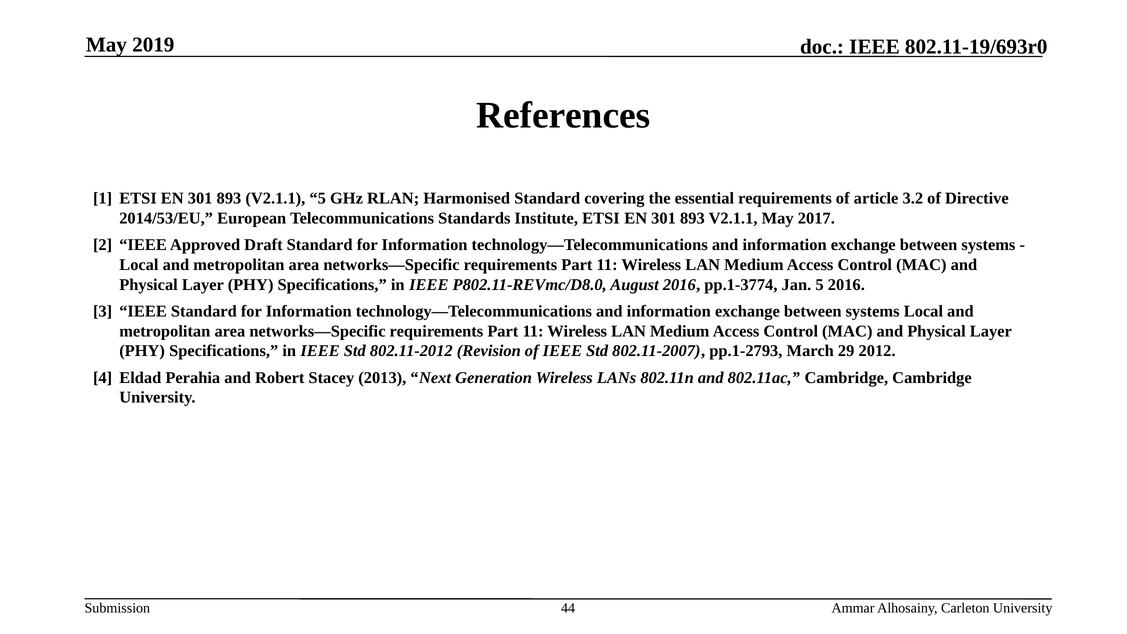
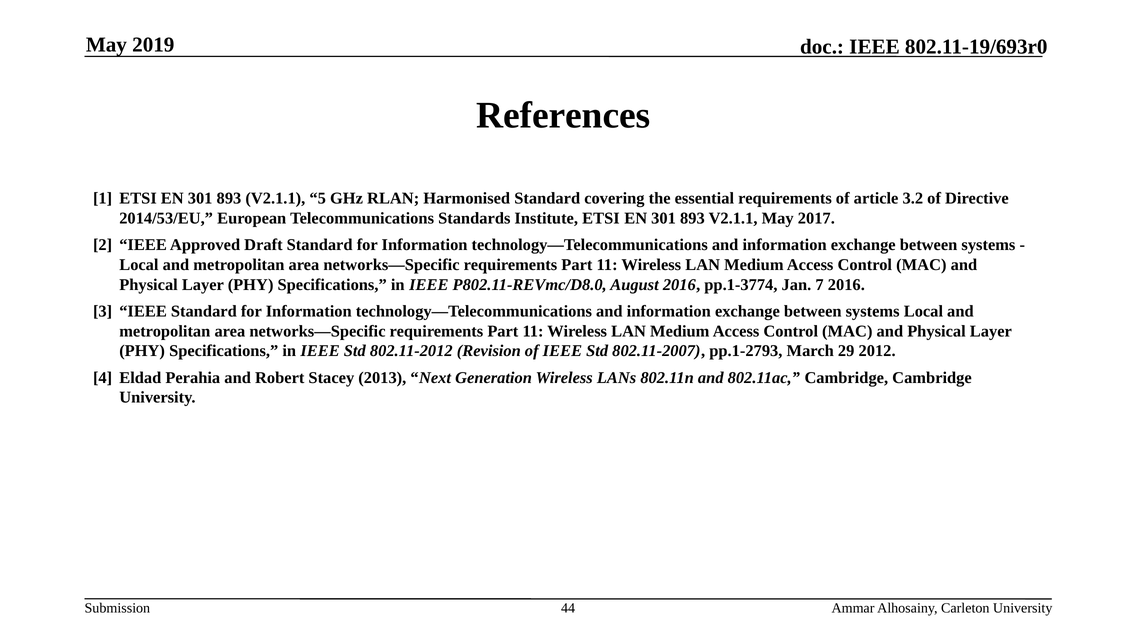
Jan 5: 5 -> 7
